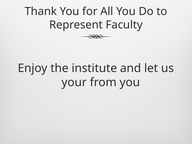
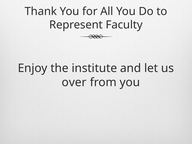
your: your -> over
